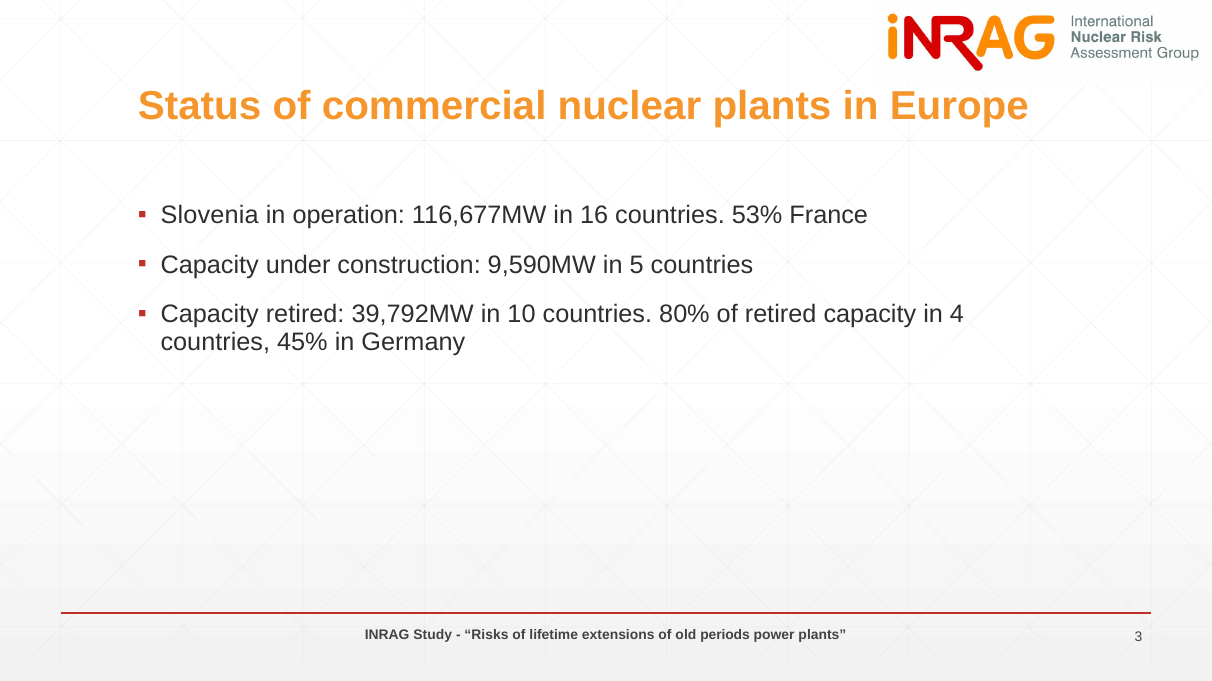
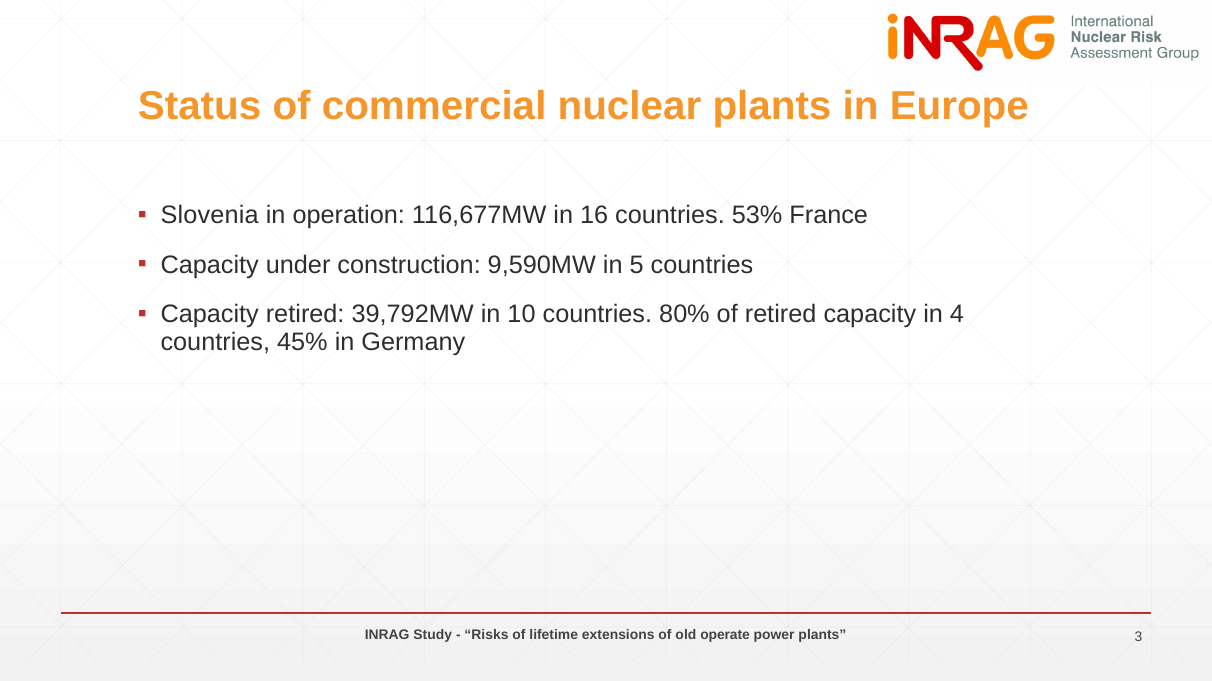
periods: periods -> operate
